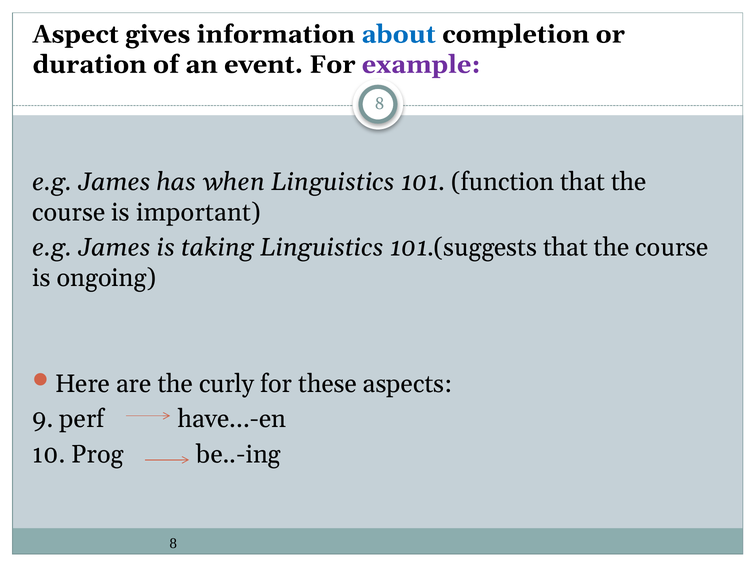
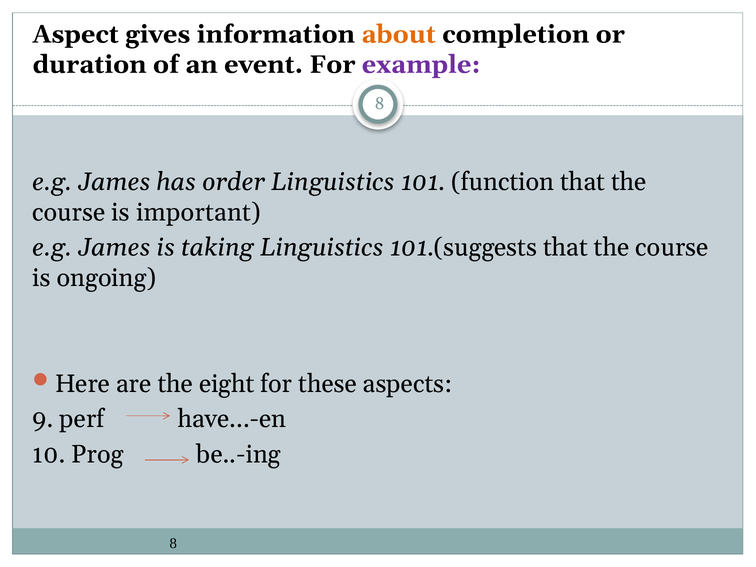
about colour: blue -> orange
when: when -> order
curly: curly -> eight
